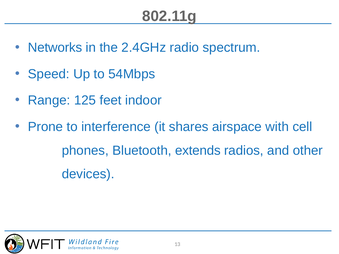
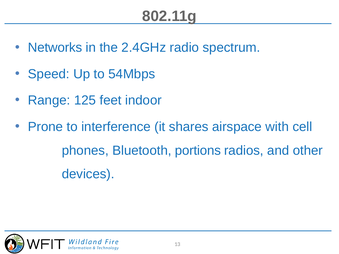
extends: extends -> portions
